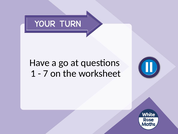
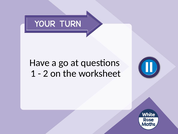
7: 7 -> 2
